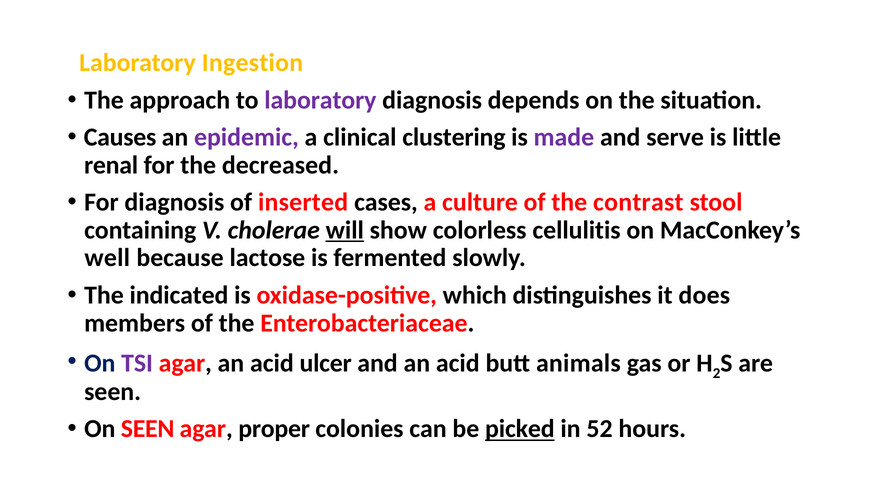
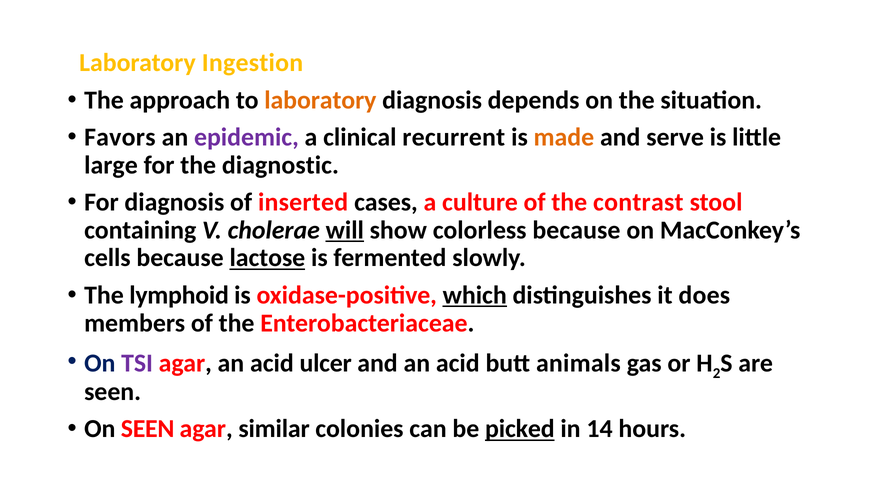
laboratory at (320, 100) colour: purple -> orange
Causes: Causes -> Favors
clustering: clustering -> recurrent
made colour: purple -> orange
renal: renal -> large
decreased: decreased -> diagnostic
colorless cellulitis: cellulitis -> because
well: well -> cells
lactose underline: none -> present
indicated: indicated -> lymphoid
which underline: none -> present
proper: proper -> similar
52: 52 -> 14
